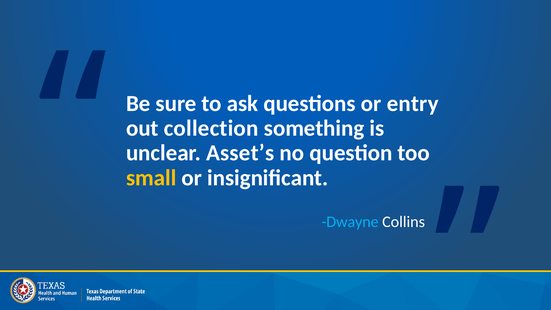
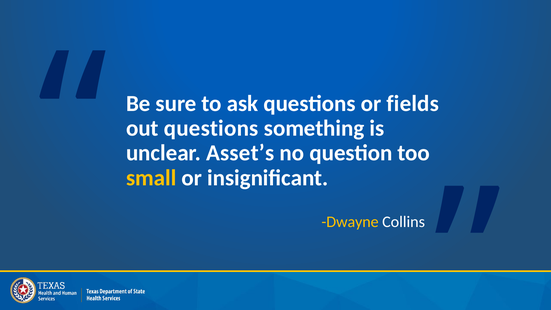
Dwayne colour: light blue -> yellow
entry: entry -> fields
out collection: collection -> questions
